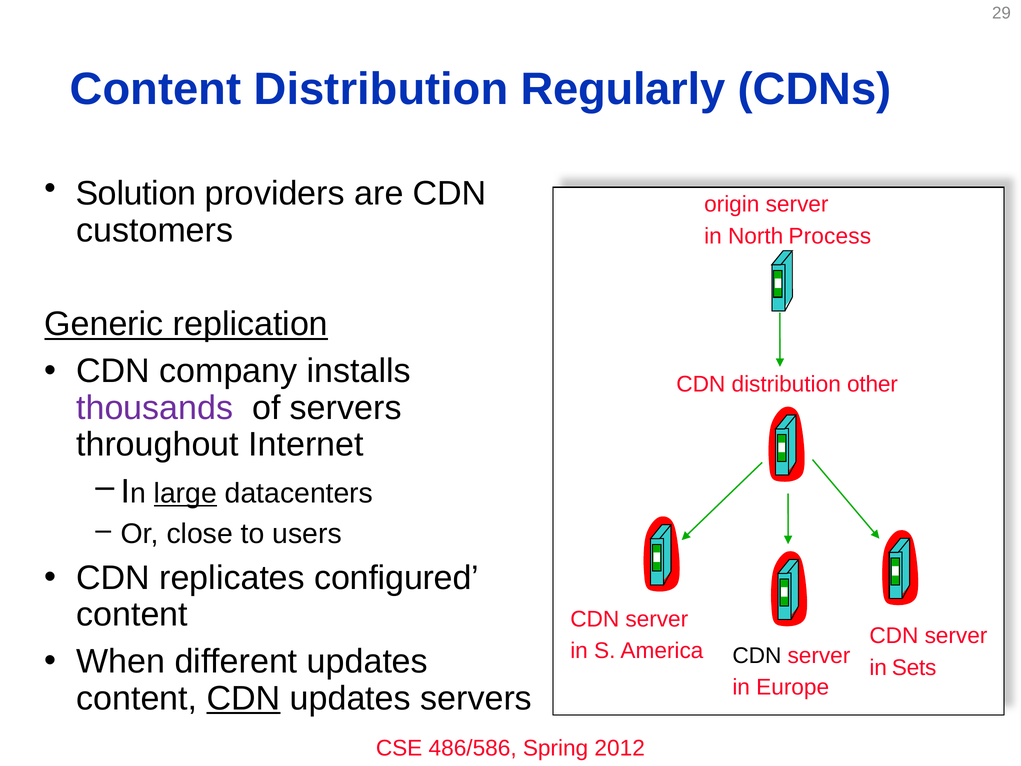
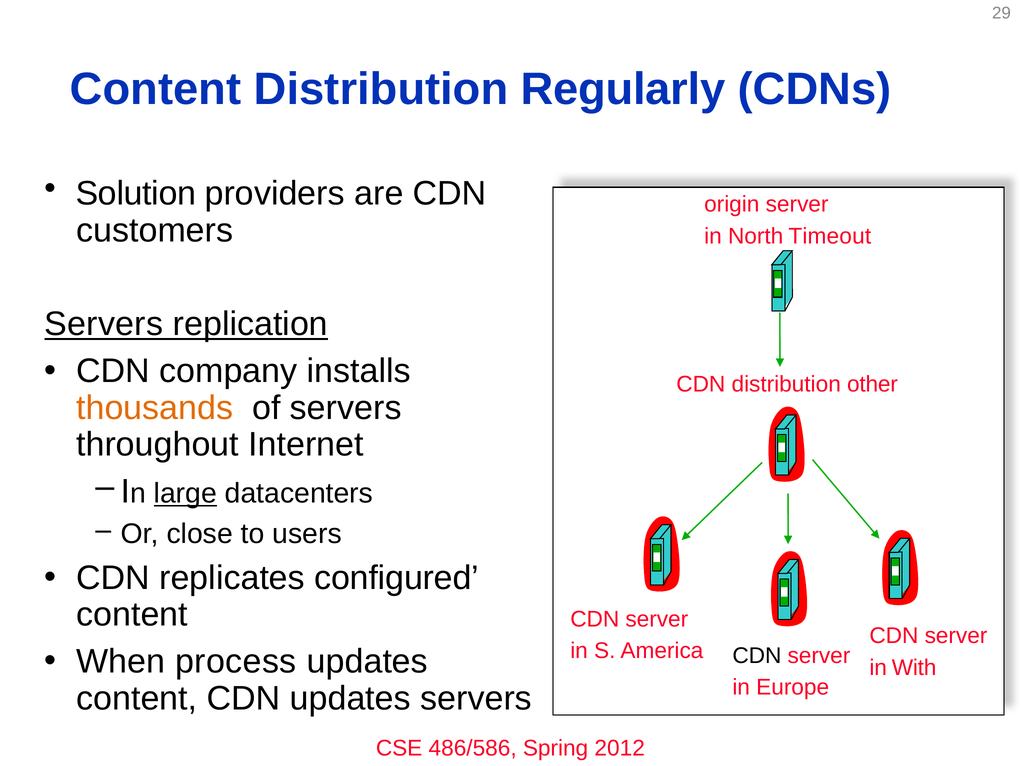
Process: Process -> Timeout
Generic at (104, 324): Generic -> Servers
thousands colour: purple -> orange
different: different -> process
Sets: Sets -> With
CDN at (244, 698) underline: present -> none
